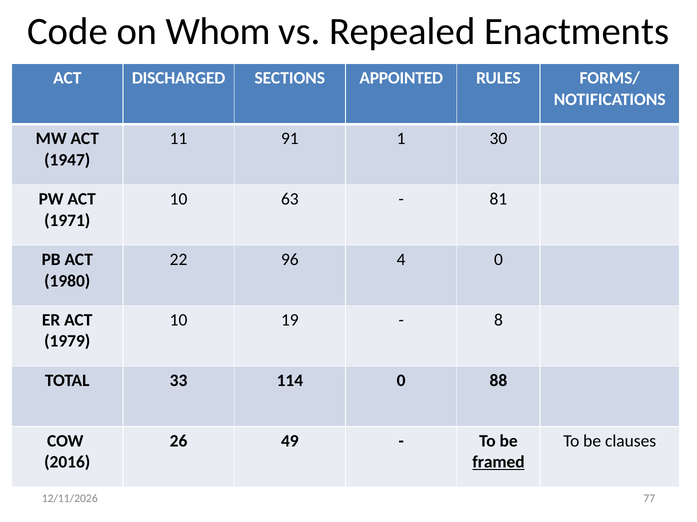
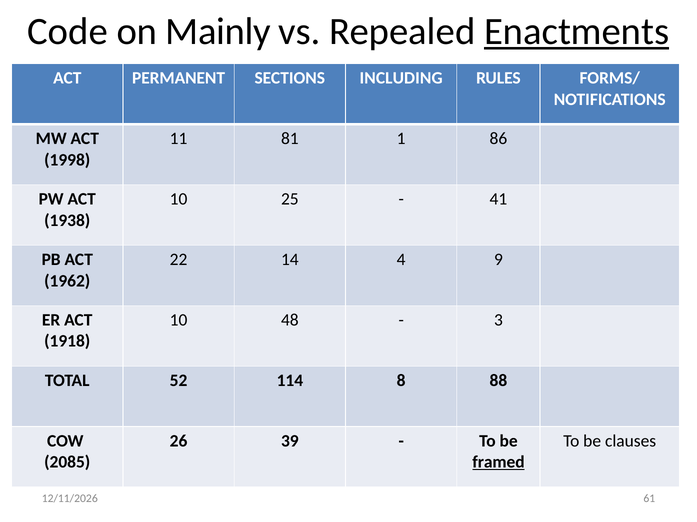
Whom: Whom -> Mainly
Enactments underline: none -> present
DISCHARGED: DISCHARGED -> PERMANENT
APPOINTED: APPOINTED -> INCLUDING
91: 91 -> 81
30: 30 -> 86
1947: 1947 -> 1998
63: 63 -> 25
81: 81 -> 41
1971: 1971 -> 1938
96: 96 -> 14
4 0: 0 -> 9
1980: 1980 -> 1962
19: 19 -> 48
8: 8 -> 3
1979: 1979 -> 1918
33: 33 -> 52
114 0: 0 -> 8
49: 49 -> 39
2016: 2016 -> 2085
77: 77 -> 61
